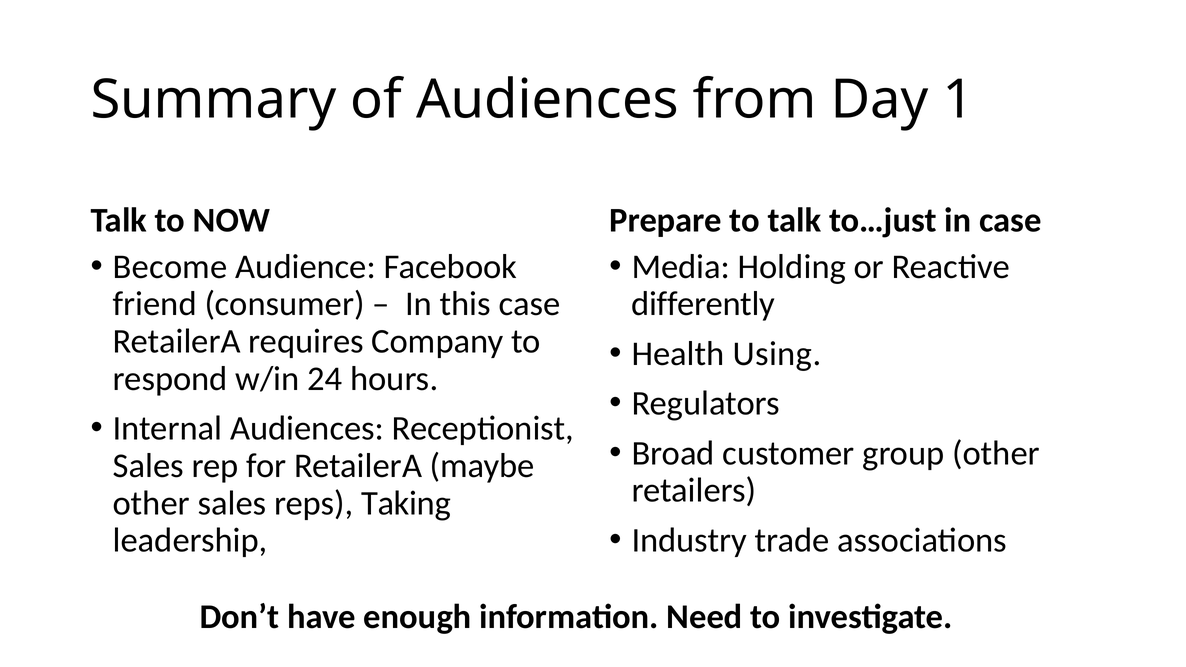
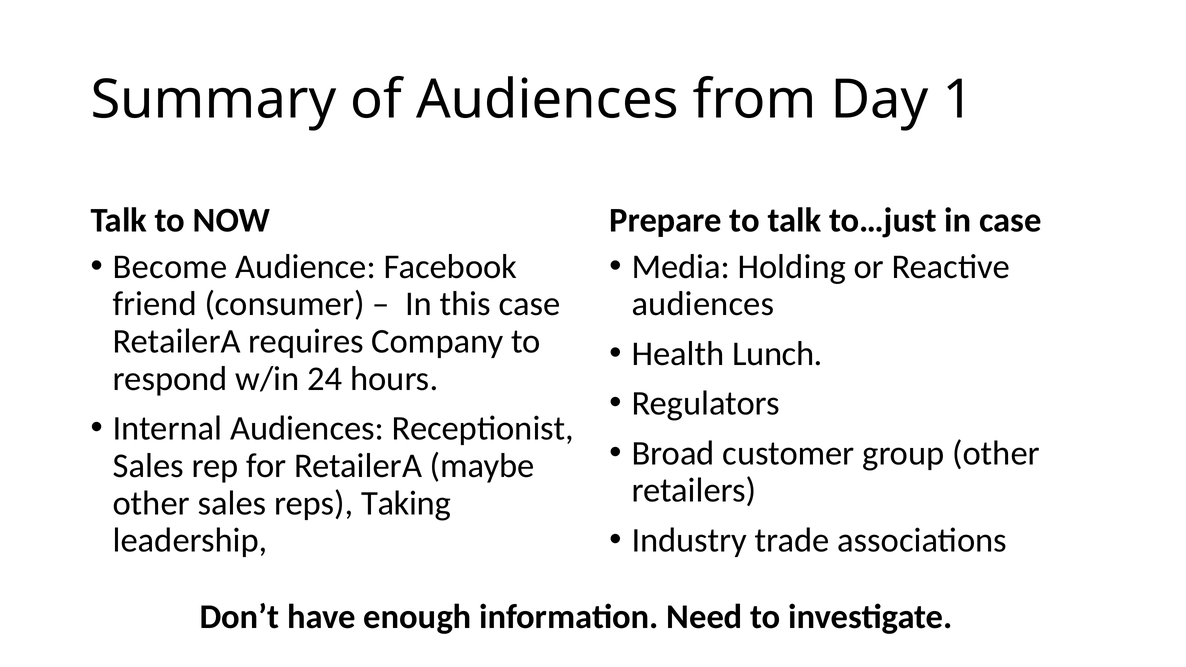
differently at (703, 304): differently -> audiences
Using: Using -> Lunch
